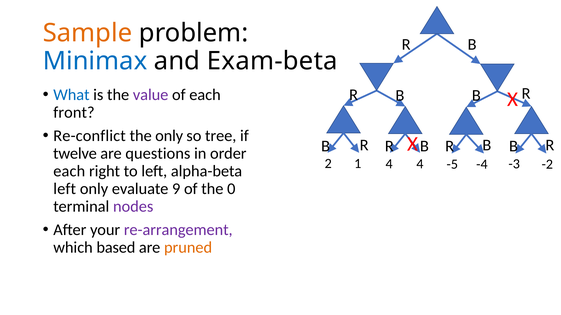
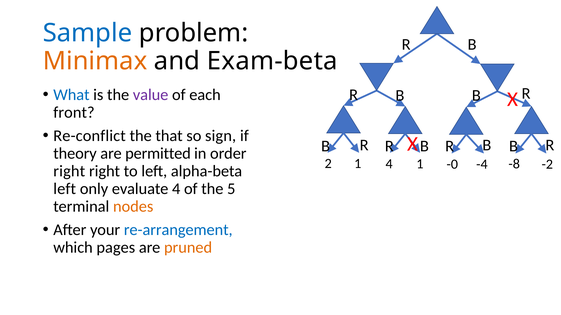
Sample colour: orange -> blue
Minimax colour: blue -> orange
the only: only -> that
tree: tree -> sign
twelve: twelve -> theory
questions: questions -> permitted
4 4: 4 -> 1
-3: -3 -> -8
-5: -5 -> -0
each at (69, 171): each -> right
evaluate 9: 9 -> 4
0: 0 -> 5
nodes colour: purple -> orange
re-arrangement colour: purple -> blue
based: based -> pages
